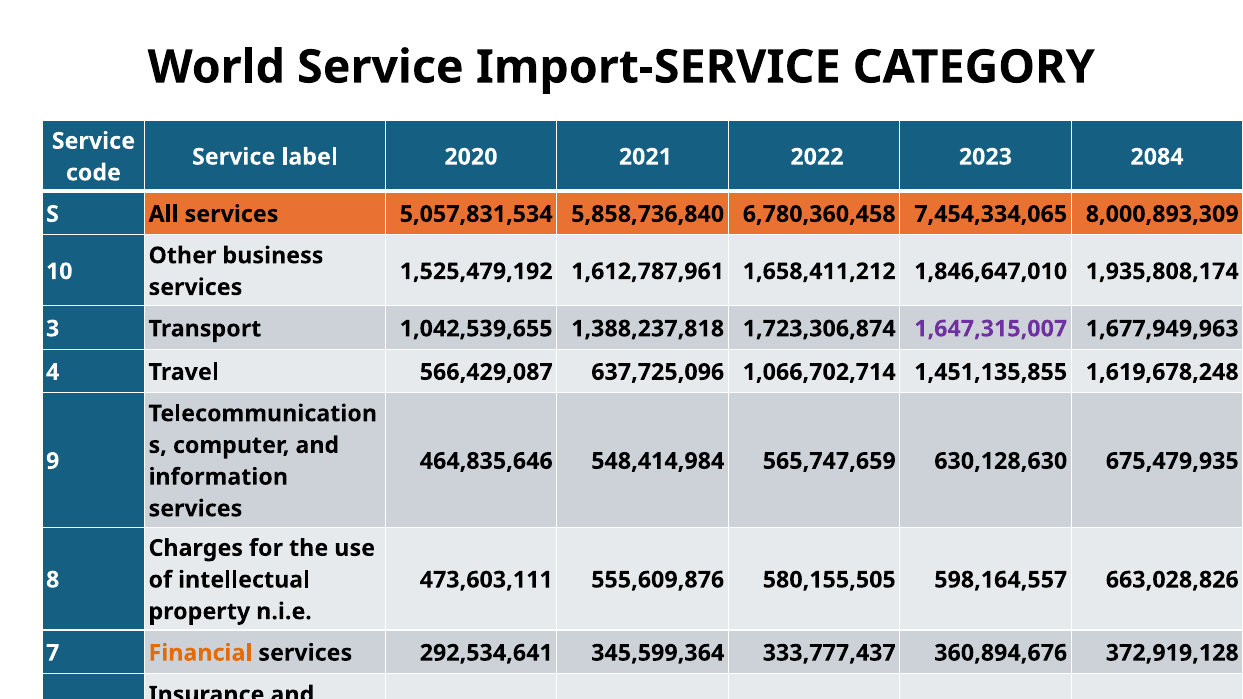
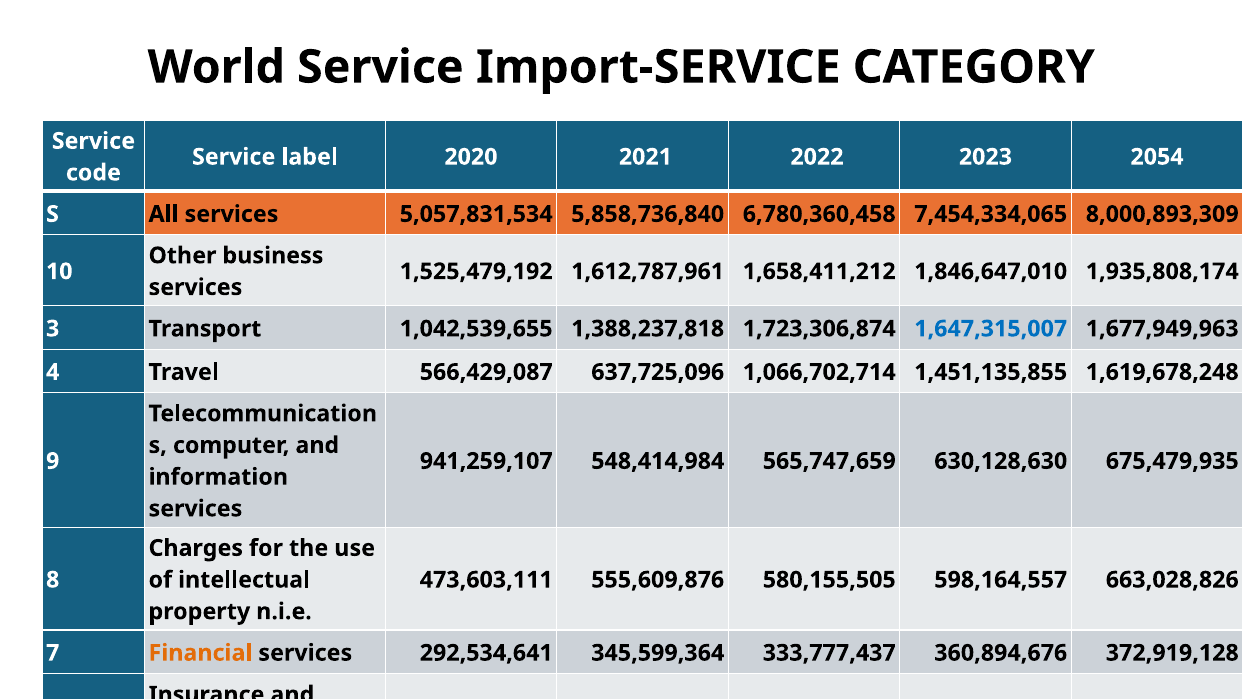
2084: 2084 -> 2054
1,647,315,007 colour: purple -> blue
464,835,646: 464,835,646 -> 941,259,107
